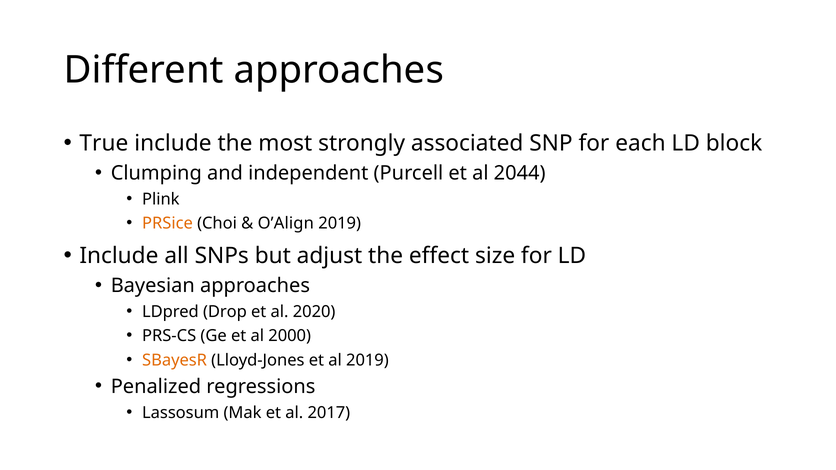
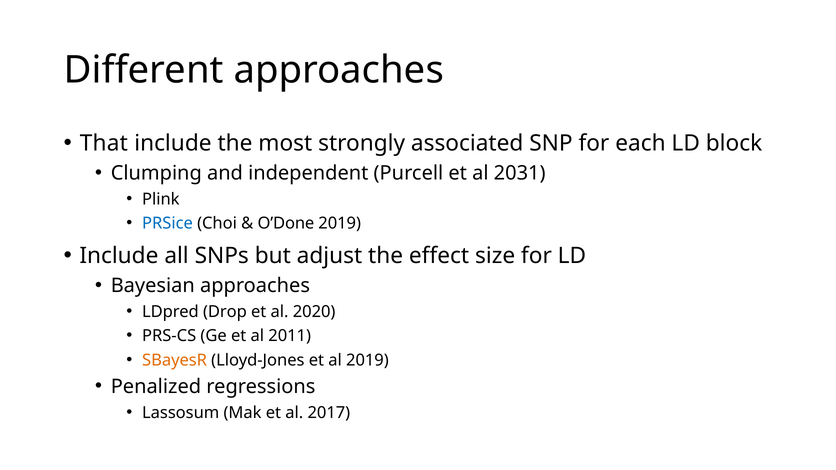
True: True -> That
2044: 2044 -> 2031
PRSice colour: orange -> blue
O’Align: O’Align -> O’Done
2000: 2000 -> 2011
